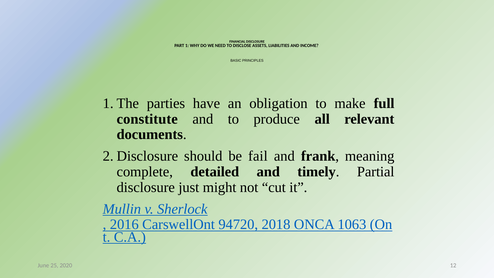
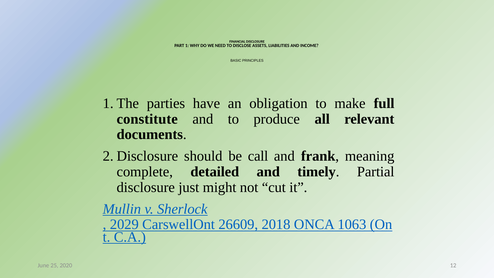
fail: fail -> call
2016: 2016 -> 2029
94720: 94720 -> 26609
